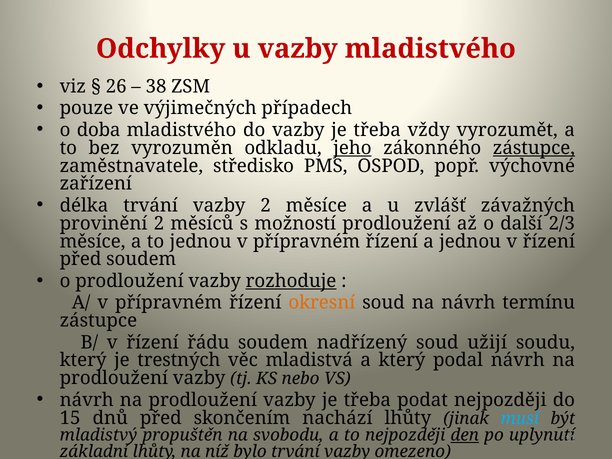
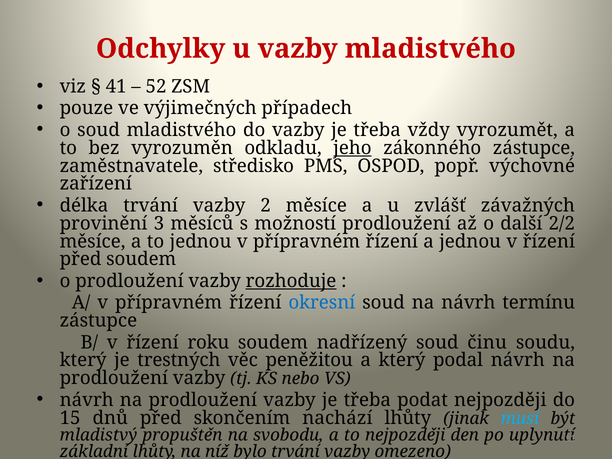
26: 26 -> 41
38: 38 -> 52
o doba: doba -> soud
zástupce at (534, 148) underline: present -> none
provinění 2: 2 -> 3
2/3: 2/3 -> 2/2
okresní colour: orange -> blue
řádu: řádu -> roku
užijí: užijí -> činu
mladistvá: mladistvá -> peněžitou
den underline: present -> none
